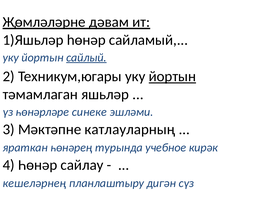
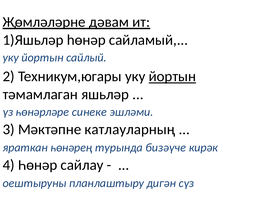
сайлый underline: present -> none
учебное: учебное -> бизәүче
кешеләрнең: кешеләрнең -> оештыруны
